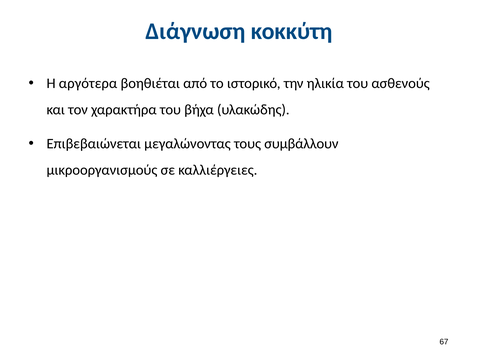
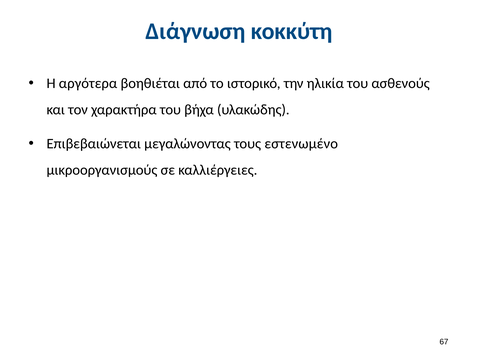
συμβάλλουν: συμβάλλουν -> εστενωμένο
